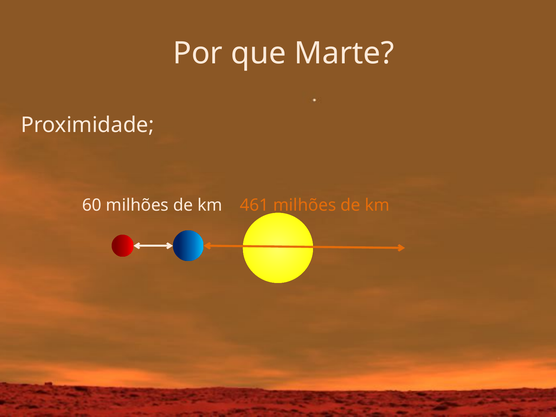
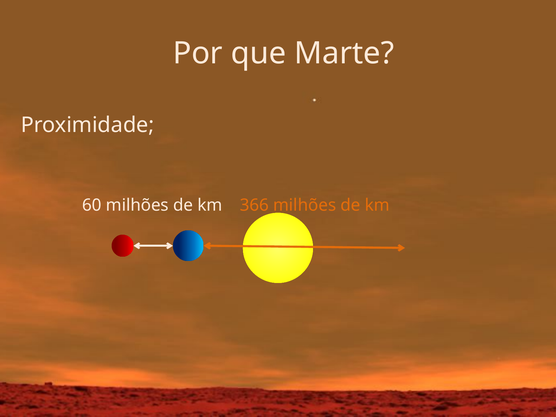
461: 461 -> 366
